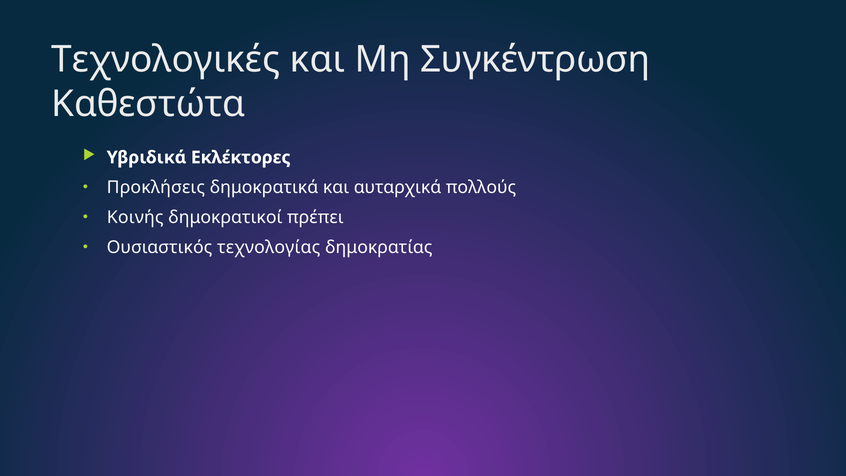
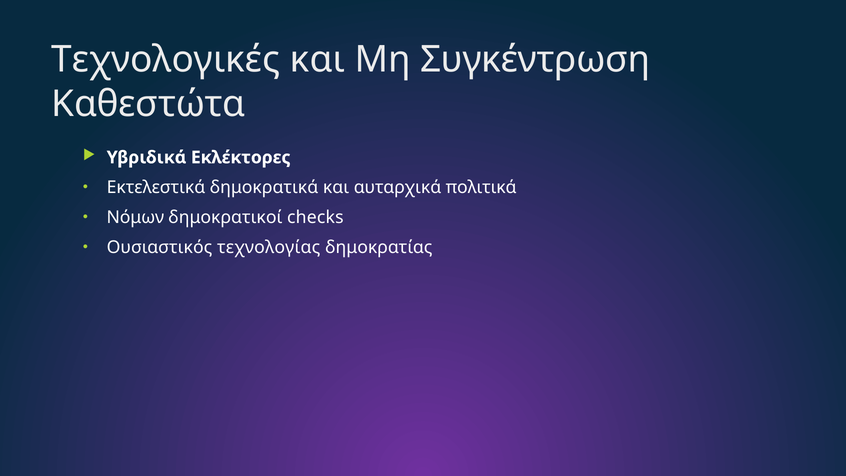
Προκλήσεις: Προκλήσεις -> Εκτελεστικά
πολλούς: πολλούς -> πολιτικά
Κοινής: Κοινής -> Νόμων
πρέπει: πρέπει -> checks
